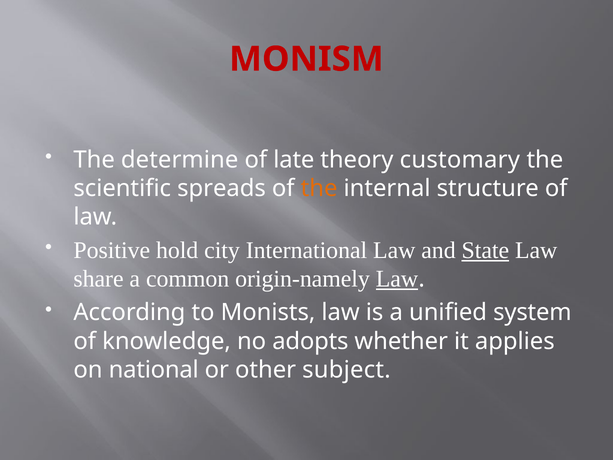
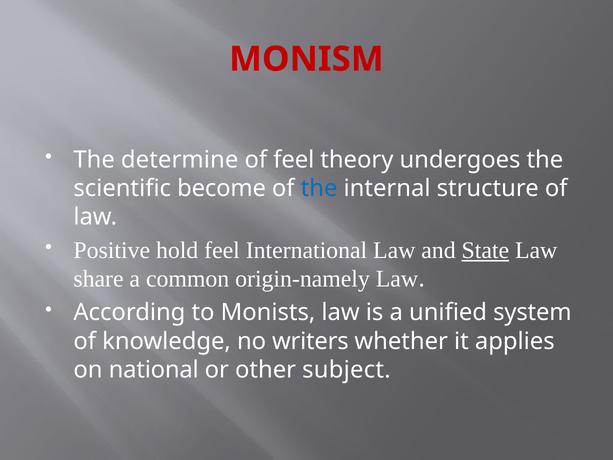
of late: late -> feel
customary: customary -> undergoes
spreads: spreads -> become
the at (319, 188) colour: orange -> blue
hold city: city -> feel
Law at (397, 279) underline: present -> none
adopts: adopts -> writers
